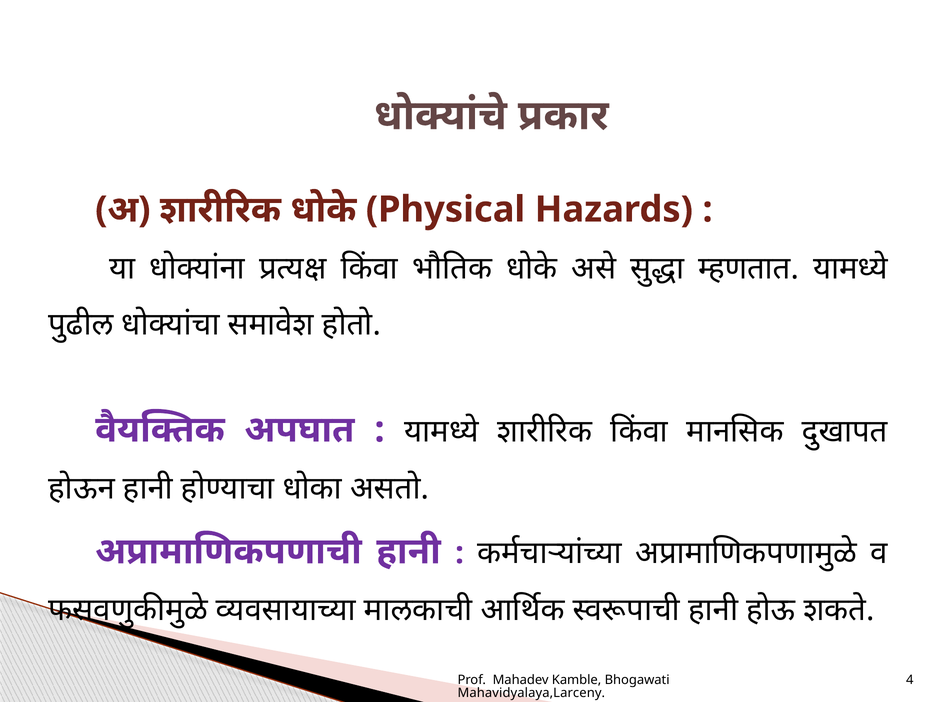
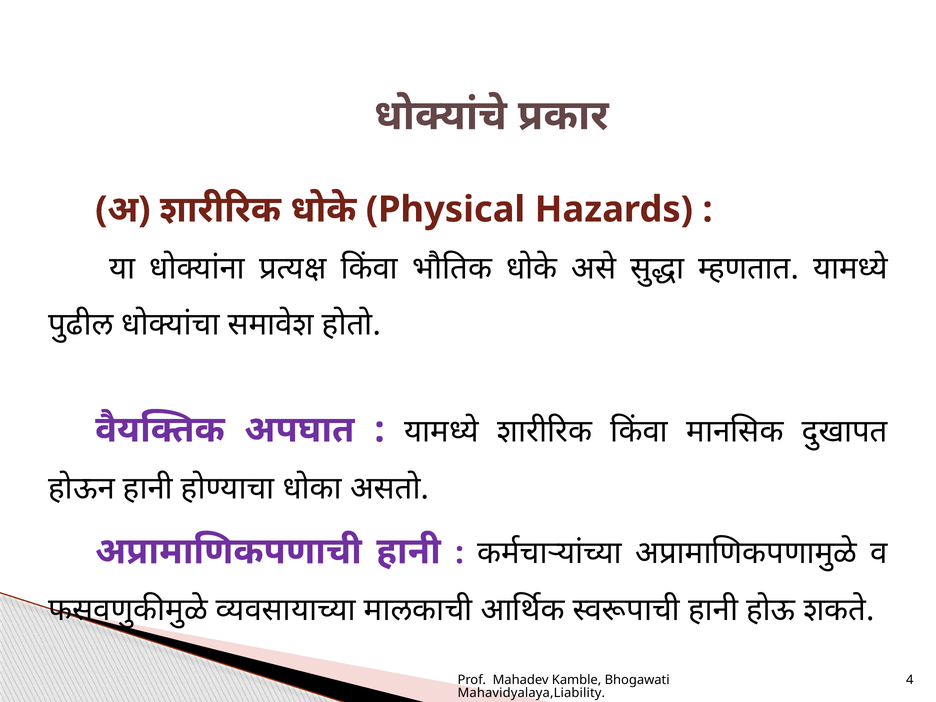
Mahavidyalaya,Larceny: Mahavidyalaya,Larceny -> Mahavidyalaya,Liability
